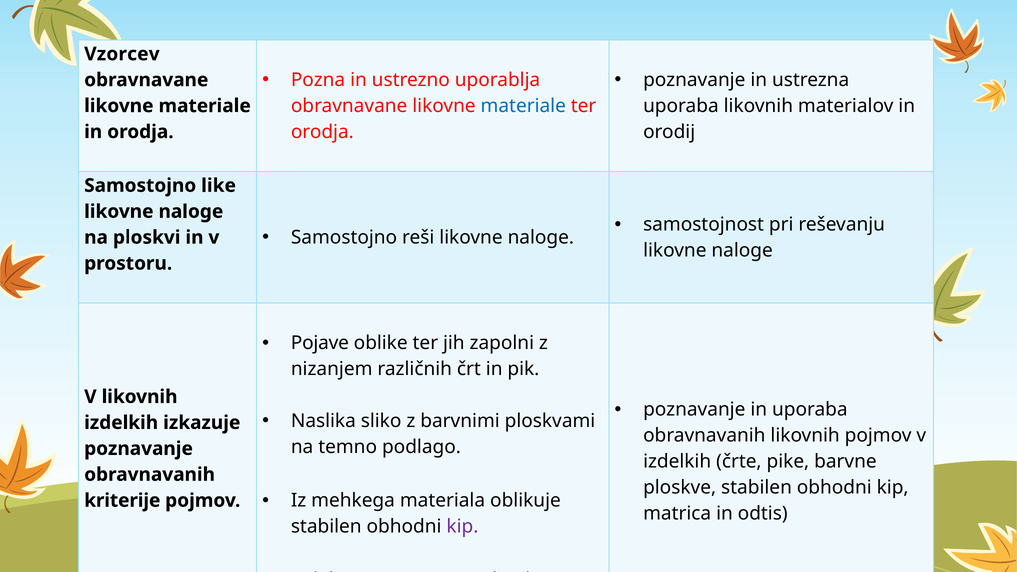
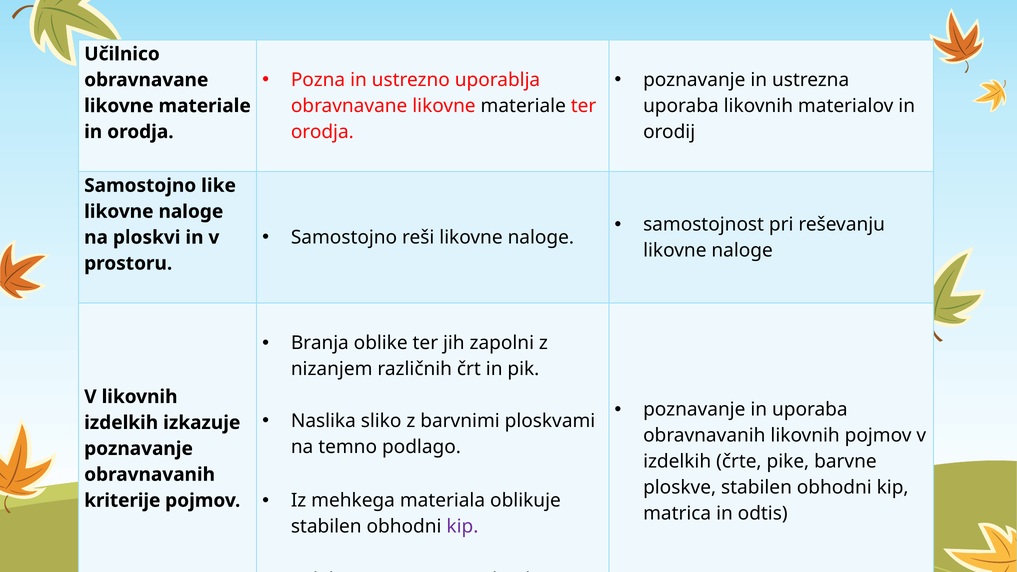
Vzorcev: Vzorcev -> Učilnico
materiale at (523, 106) colour: blue -> black
Pojave: Pojave -> Branja
